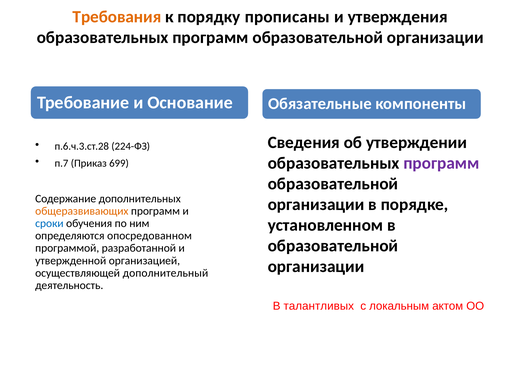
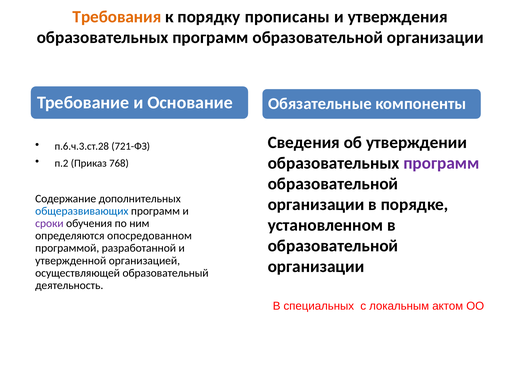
224-ФЗ: 224-ФЗ -> 721-ФЗ
п.7: п.7 -> п.2
699: 699 -> 768
общеразвивающих colour: orange -> blue
сроки colour: blue -> purple
дополнительный: дополнительный -> образовательный
талантливых: талантливых -> специальных
